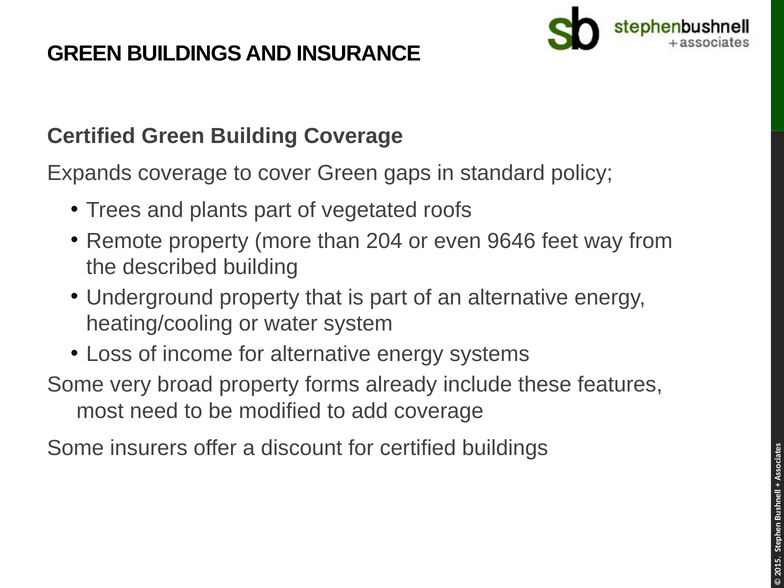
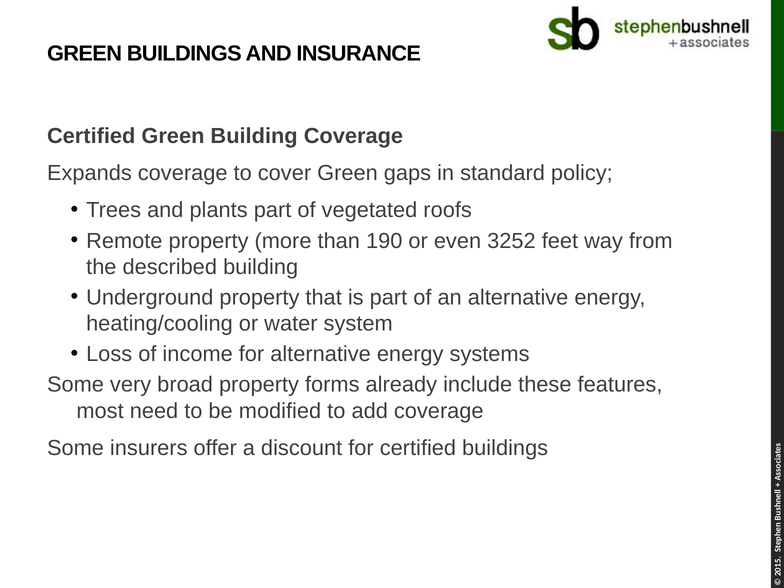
204: 204 -> 190
9646: 9646 -> 3252
